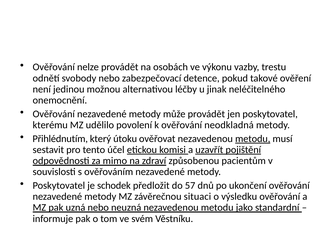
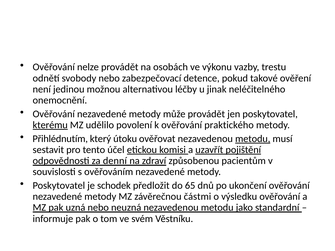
kterému underline: none -> present
neodkladná: neodkladná -> praktického
mimo: mimo -> denní
57: 57 -> 65
situaci: situaci -> částmi
